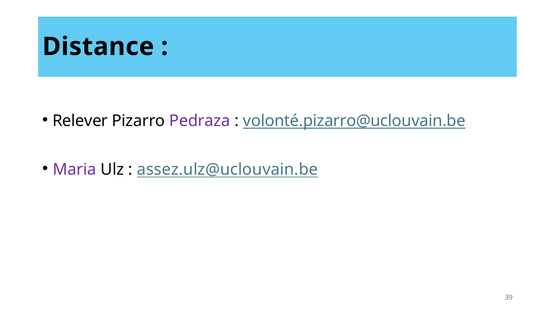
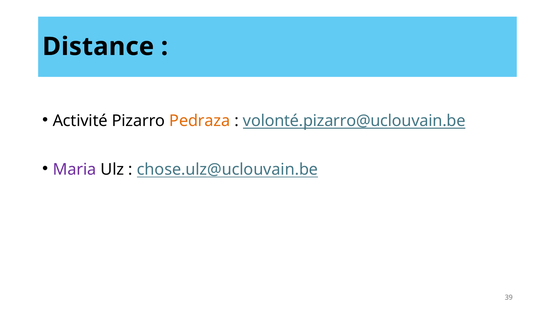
Relever: Relever -> Activité
Pedraza colour: purple -> orange
assez.ulz@uclouvain.be: assez.ulz@uclouvain.be -> chose.ulz@uclouvain.be
